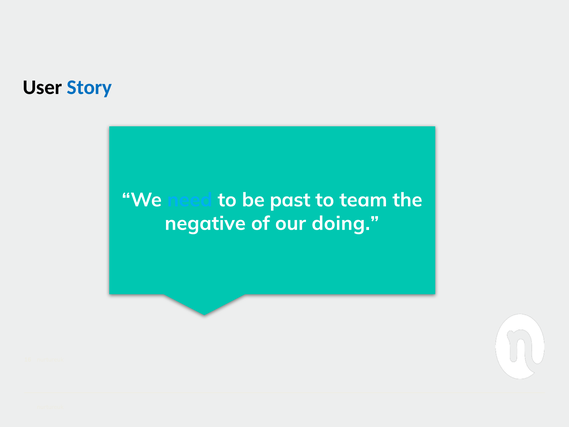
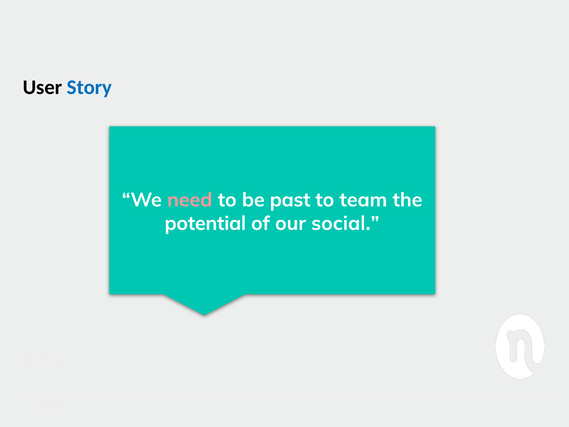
need colour: light blue -> pink
negative: negative -> potential
doing: doing -> social
